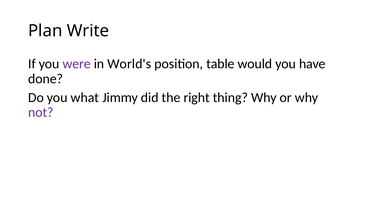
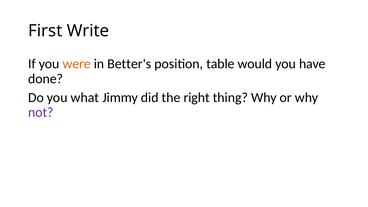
Plan: Plan -> First
were colour: purple -> orange
World's: World's -> Better's
